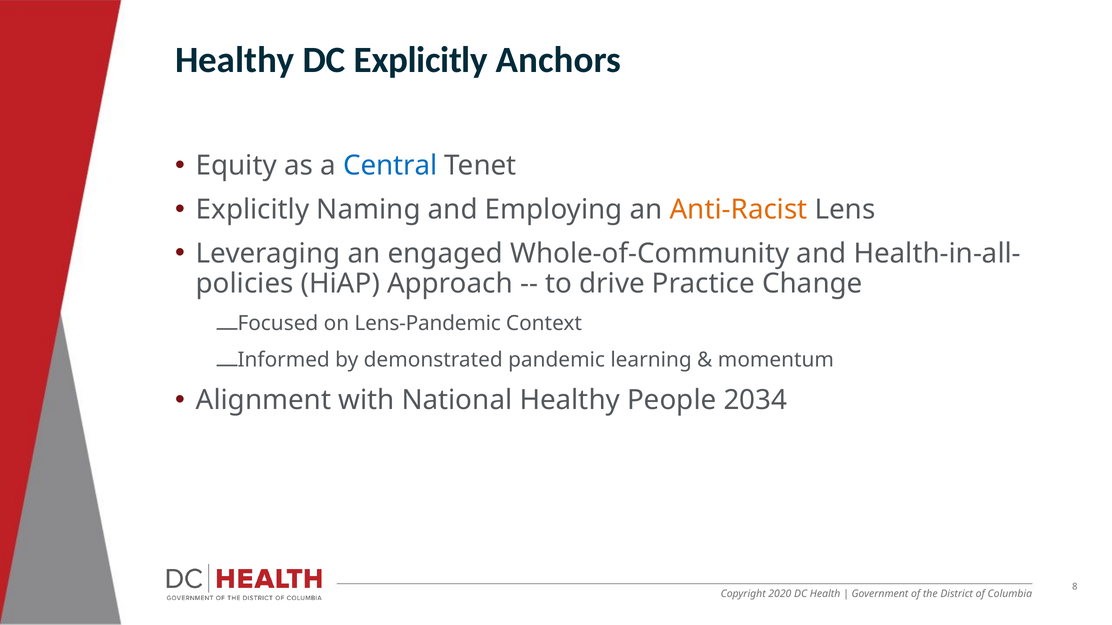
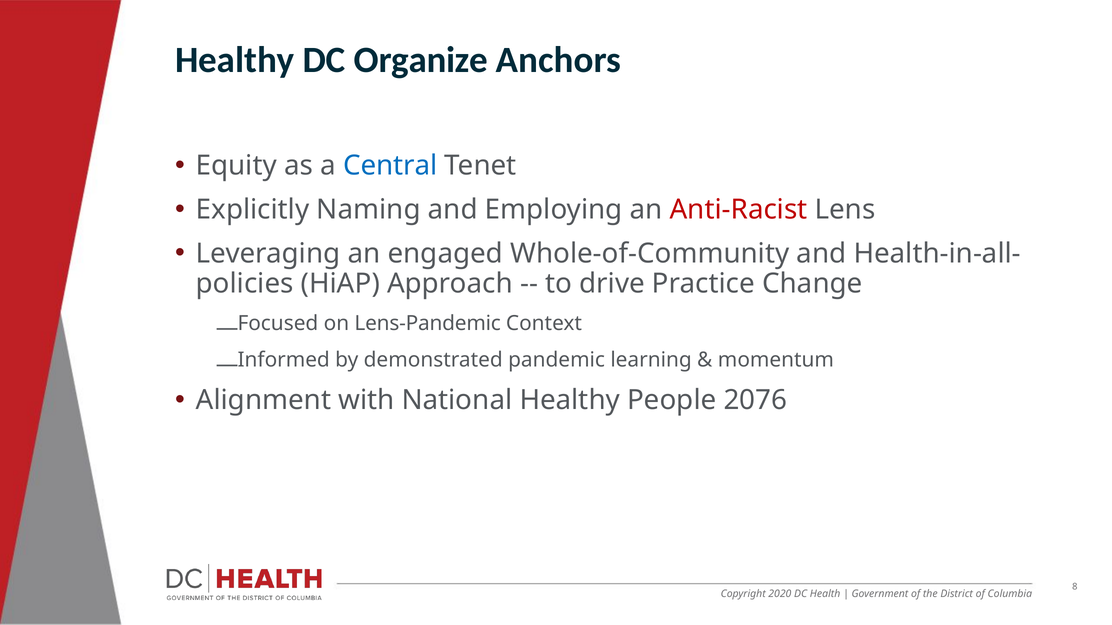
DC Explicitly: Explicitly -> Organize
Anti-Racist colour: orange -> red
2034: 2034 -> 2076
